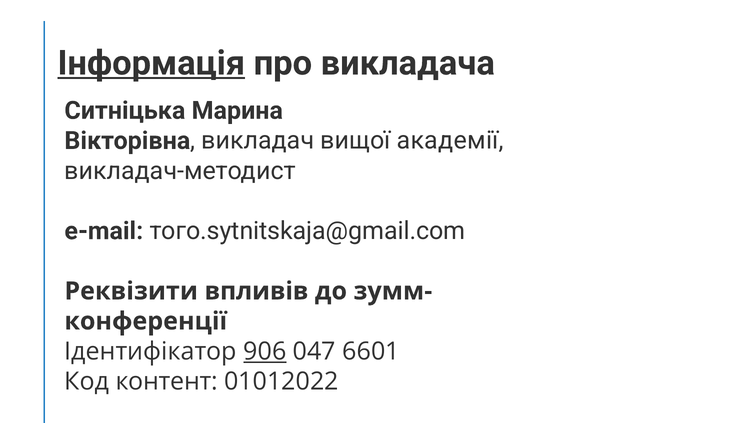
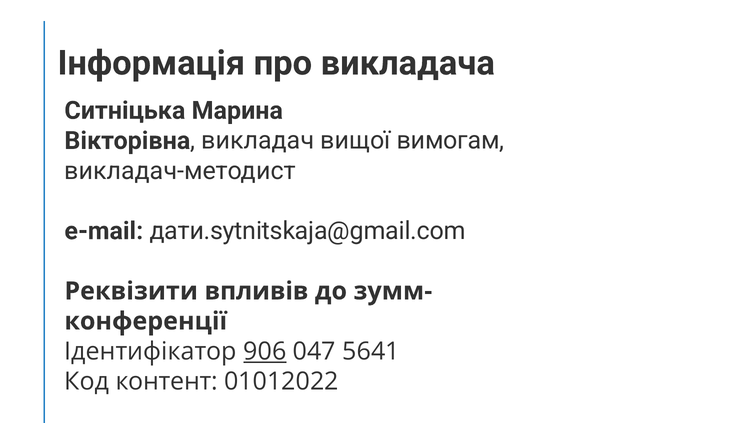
Інформація underline: present -> none
академії: академії -> вимогам
того.sytnitskaja@gmail.com: того.sytnitskaja@gmail.com -> дати.sytnitskaja@gmail.com
6601: 6601 -> 5641
